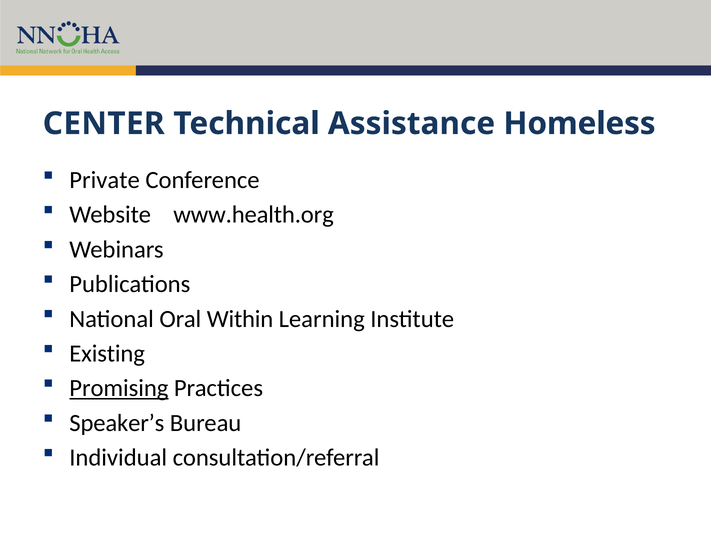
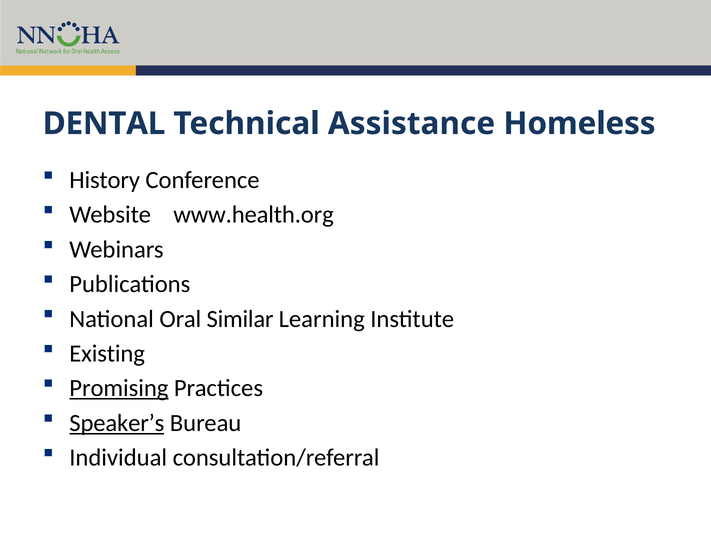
CENTER: CENTER -> DENTAL
Private: Private -> History
Within: Within -> Similar
Speaker’s underline: none -> present
